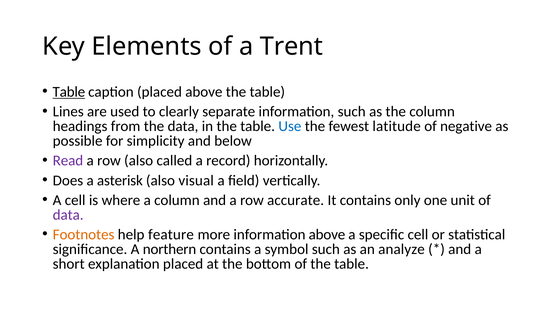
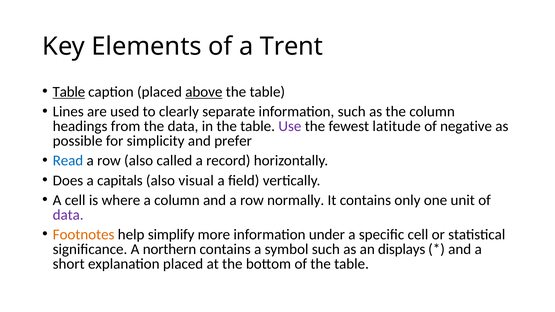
above at (204, 92) underline: none -> present
Use colour: blue -> purple
below: below -> prefer
Read colour: purple -> blue
asterisk: asterisk -> capitals
accurate: accurate -> normally
feature: feature -> simplify
information above: above -> under
analyze: analyze -> displays
